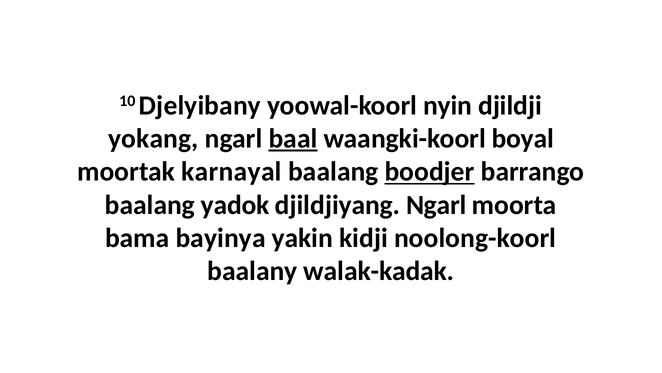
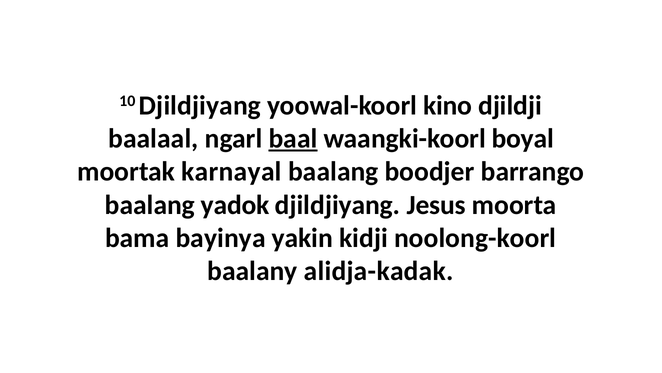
10 Djelyibany: Djelyibany -> Djildjiyang
nyin: nyin -> kino
yokang: yokang -> baalaal
boodjer underline: present -> none
djildjiyang Ngarl: Ngarl -> Jesus
walak-kadak: walak-kadak -> alidja-kadak
